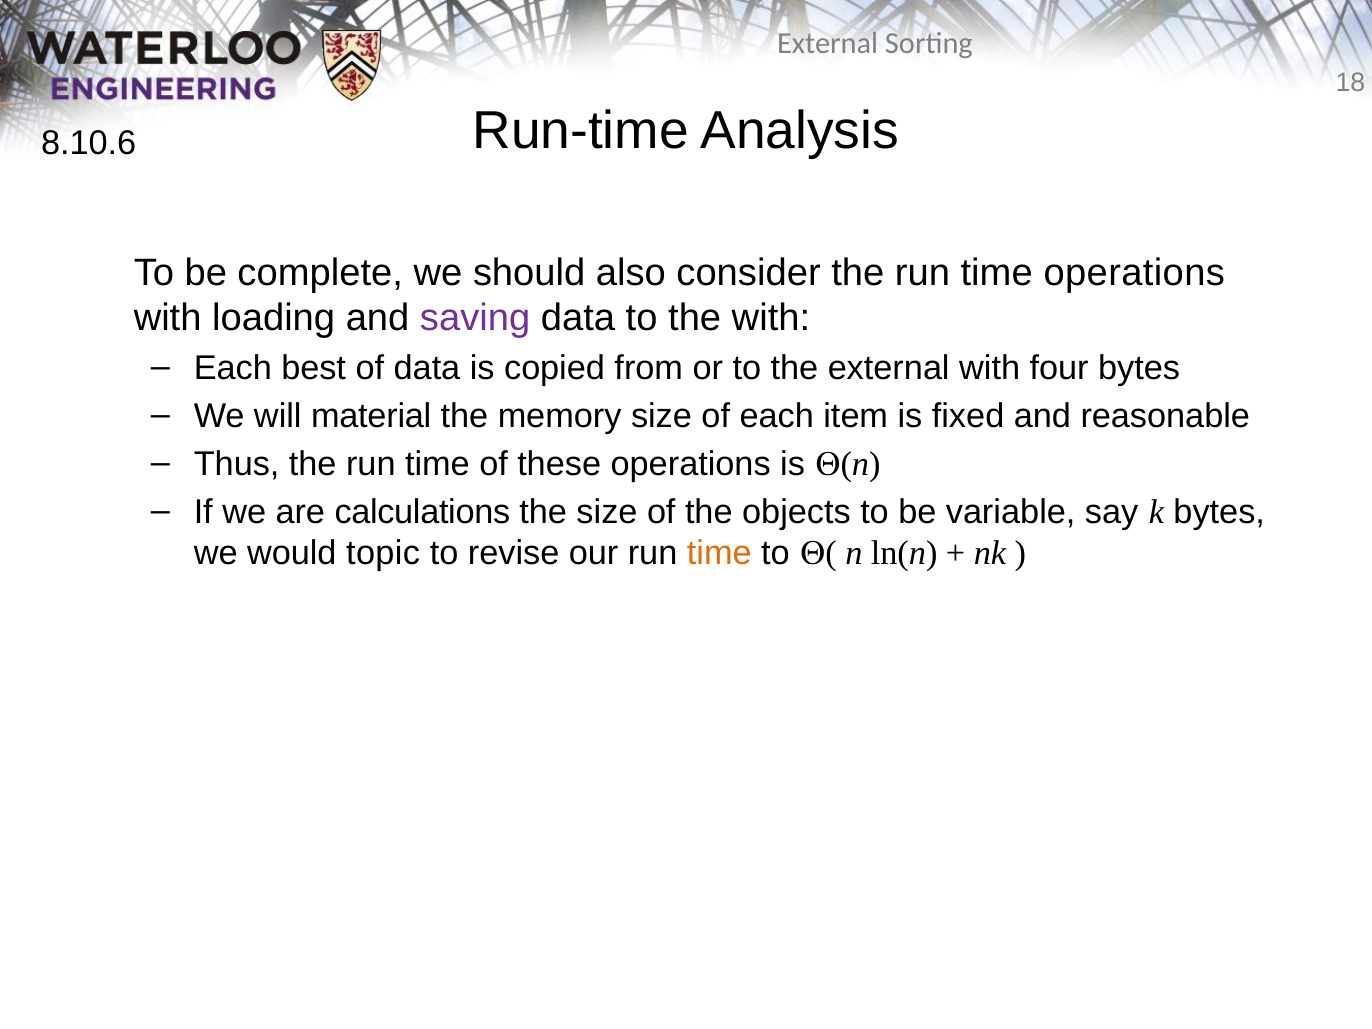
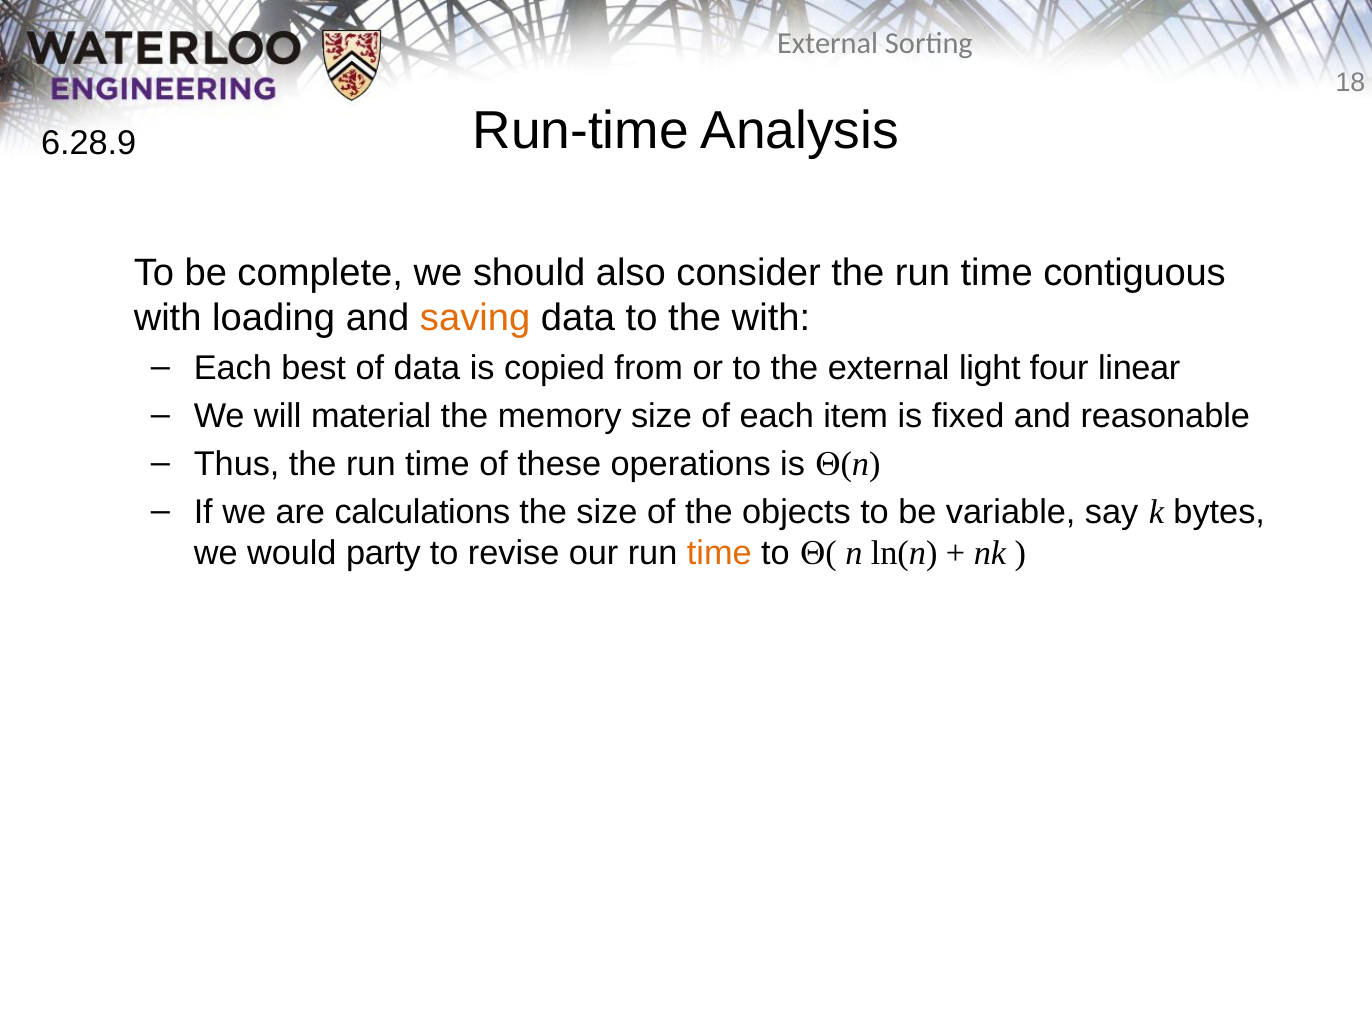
8.10.6: 8.10.6 -> 6.28.9
time operations: operations -> contiguous
saving colour: purple -> orange
external with: with -> light
four bytes: bytes -> linear
topic: topic -> party
